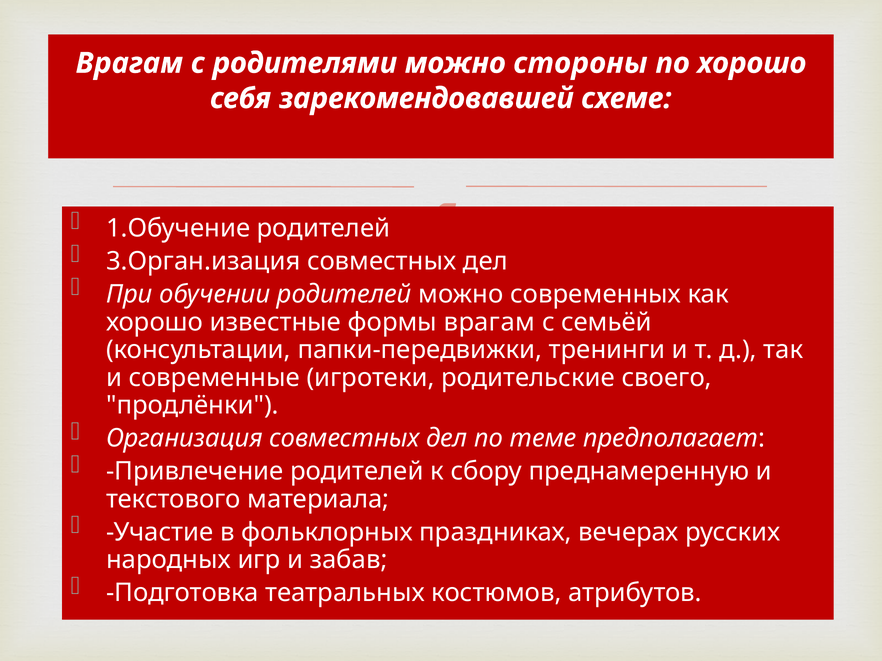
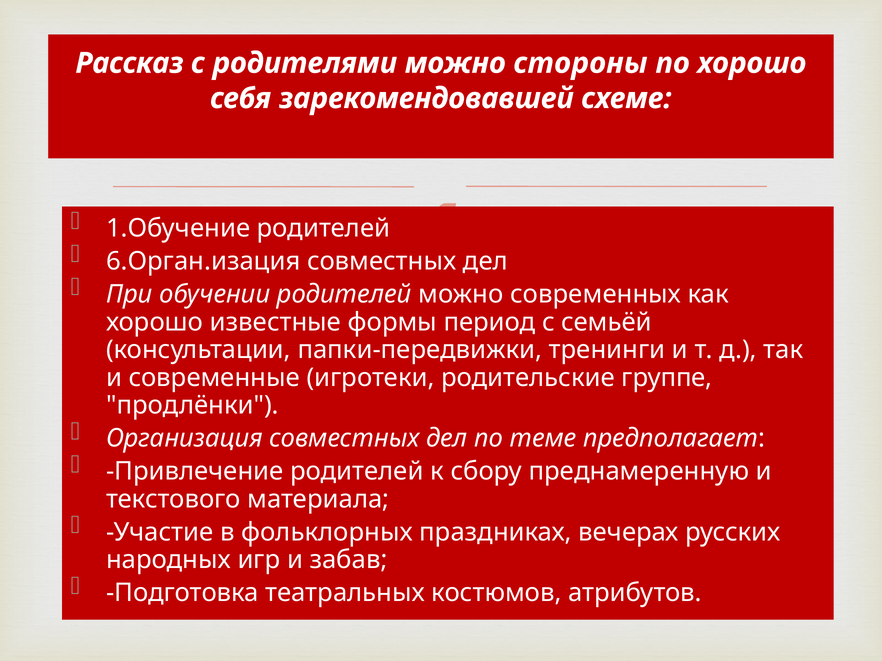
Врагам at (129, 63): Врагам -> Рассказ
3.Орган.изация: 3.Орган.изация -> 6.Орган.изация
формы врагам: врагам -> период
своего: своего -> группе
